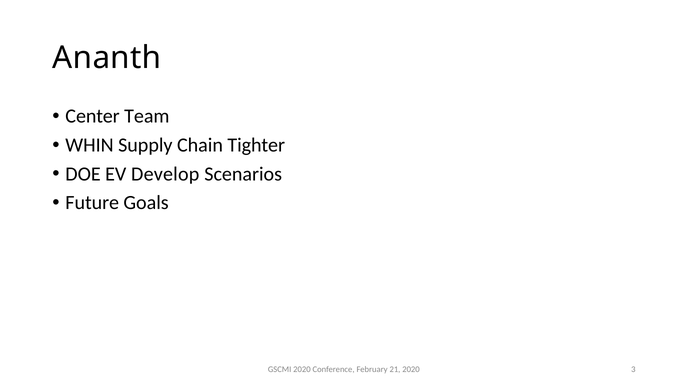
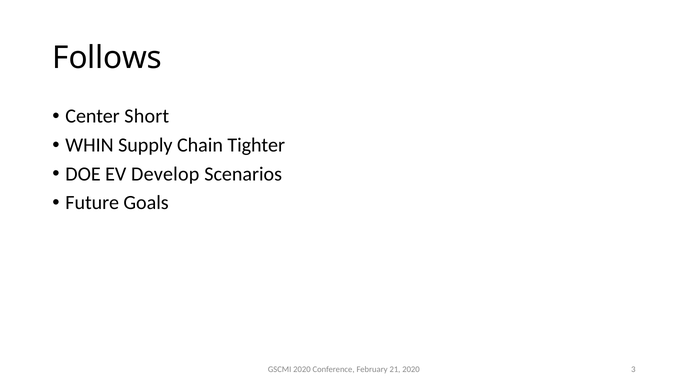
Ananth: Ananth -> Follows
Team: Team -> Short
